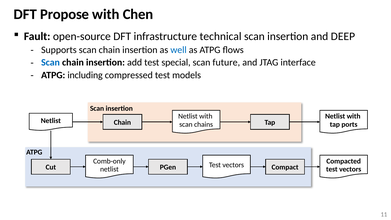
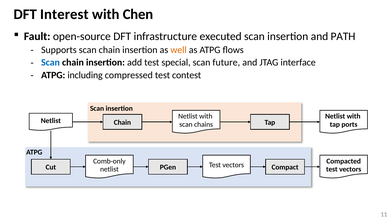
Propose: Propose -> Interest
technical: technical -> executed
DEEP: DEEP -> PATH
well colour: blue -> orange
models: models -> contest
